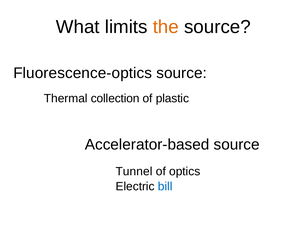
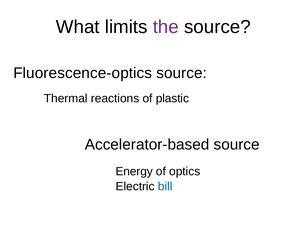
the colour: orange -> purple
collection: collection -> reactions
Tunnel: Tunnel -> Energy
